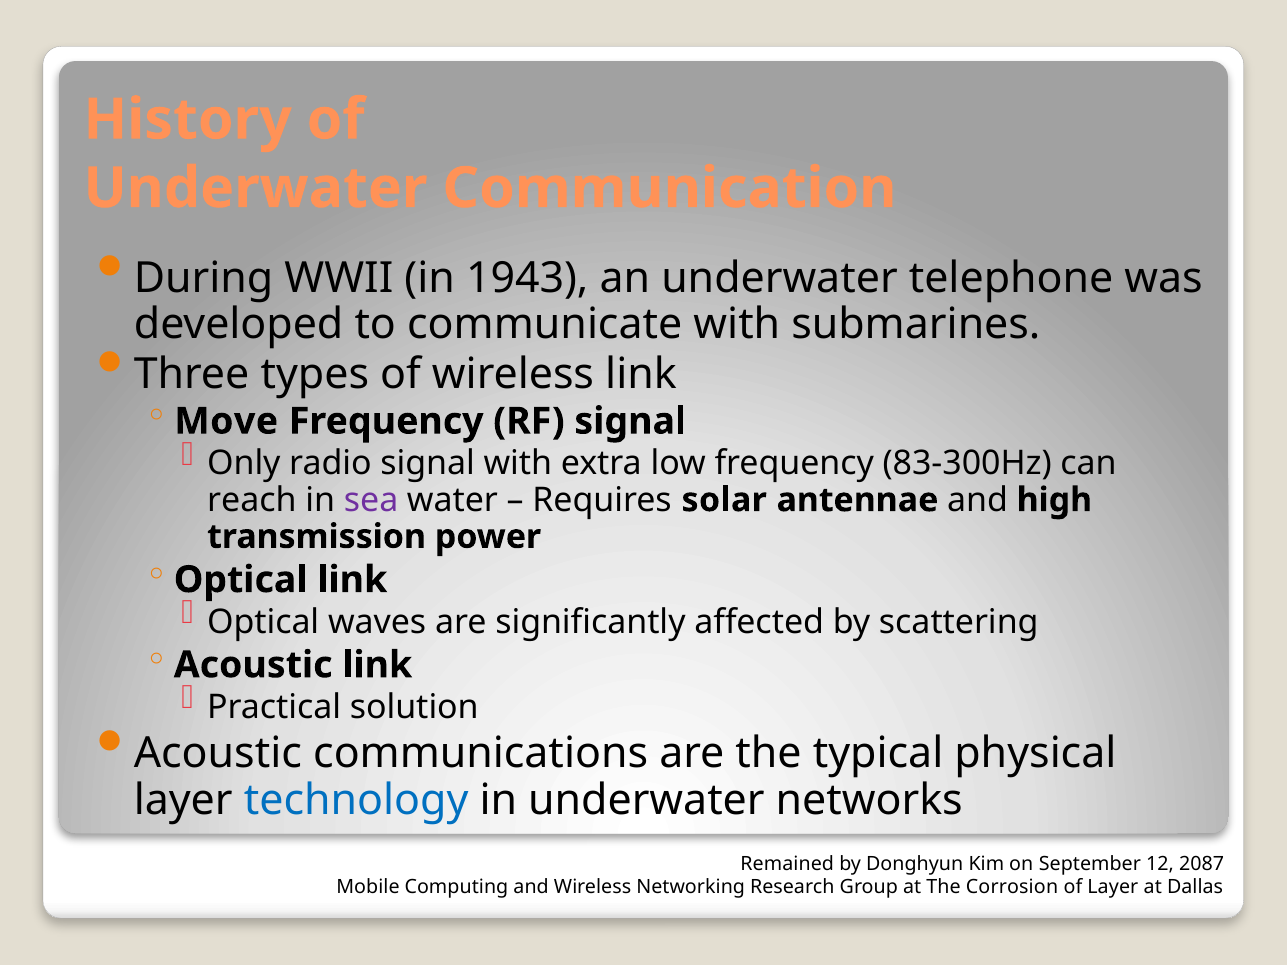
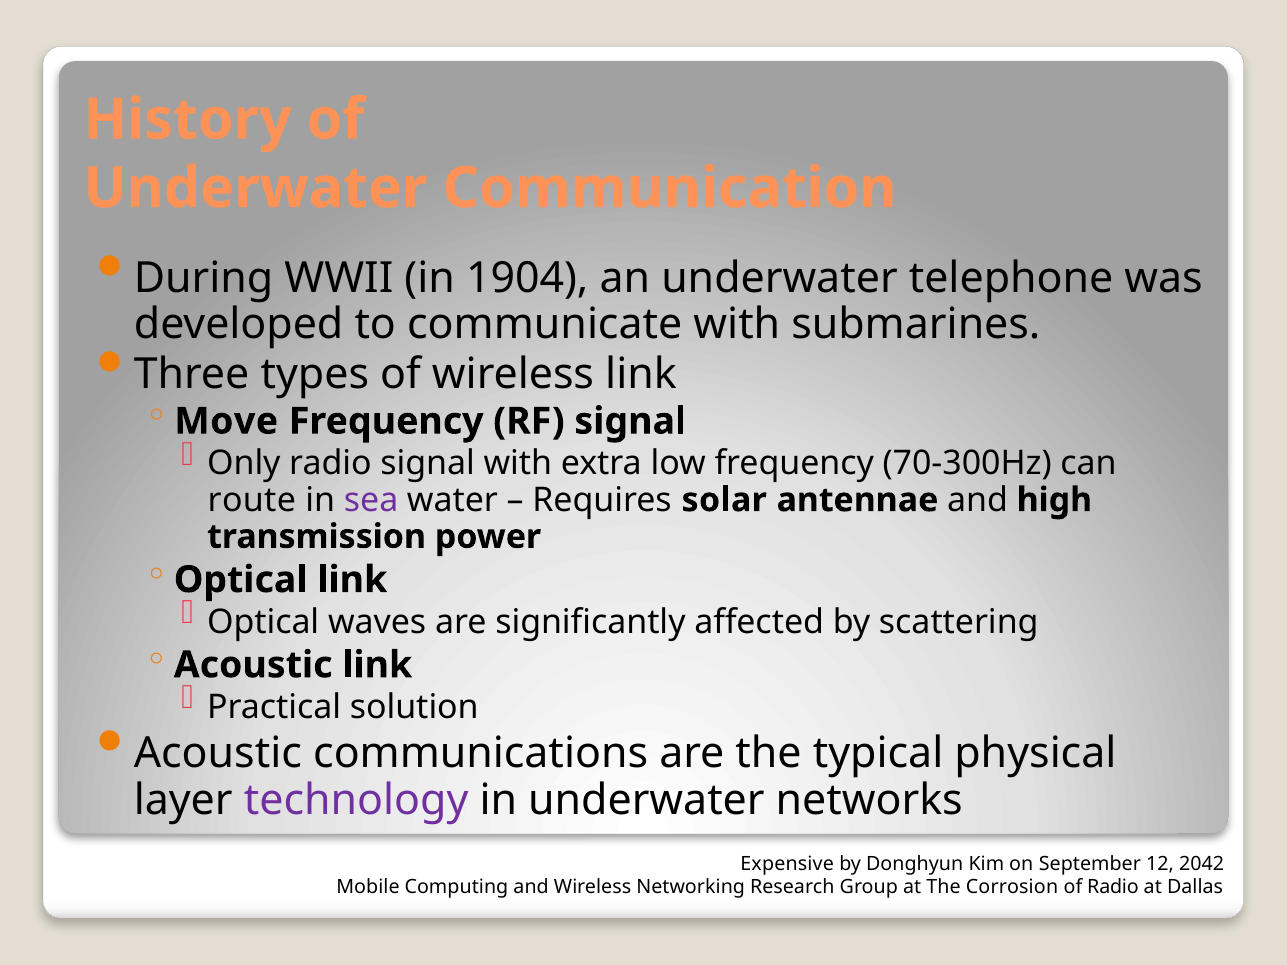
1943: 1943 -> 1904
83-300Hz: 83-300Hz -> 70-300Hz
reach: reach -> route
technology colour: blue -> purple
Remained: Remained -> Expensive
2087: 2087 -> 2042
of Layer: Layer -> Radio
